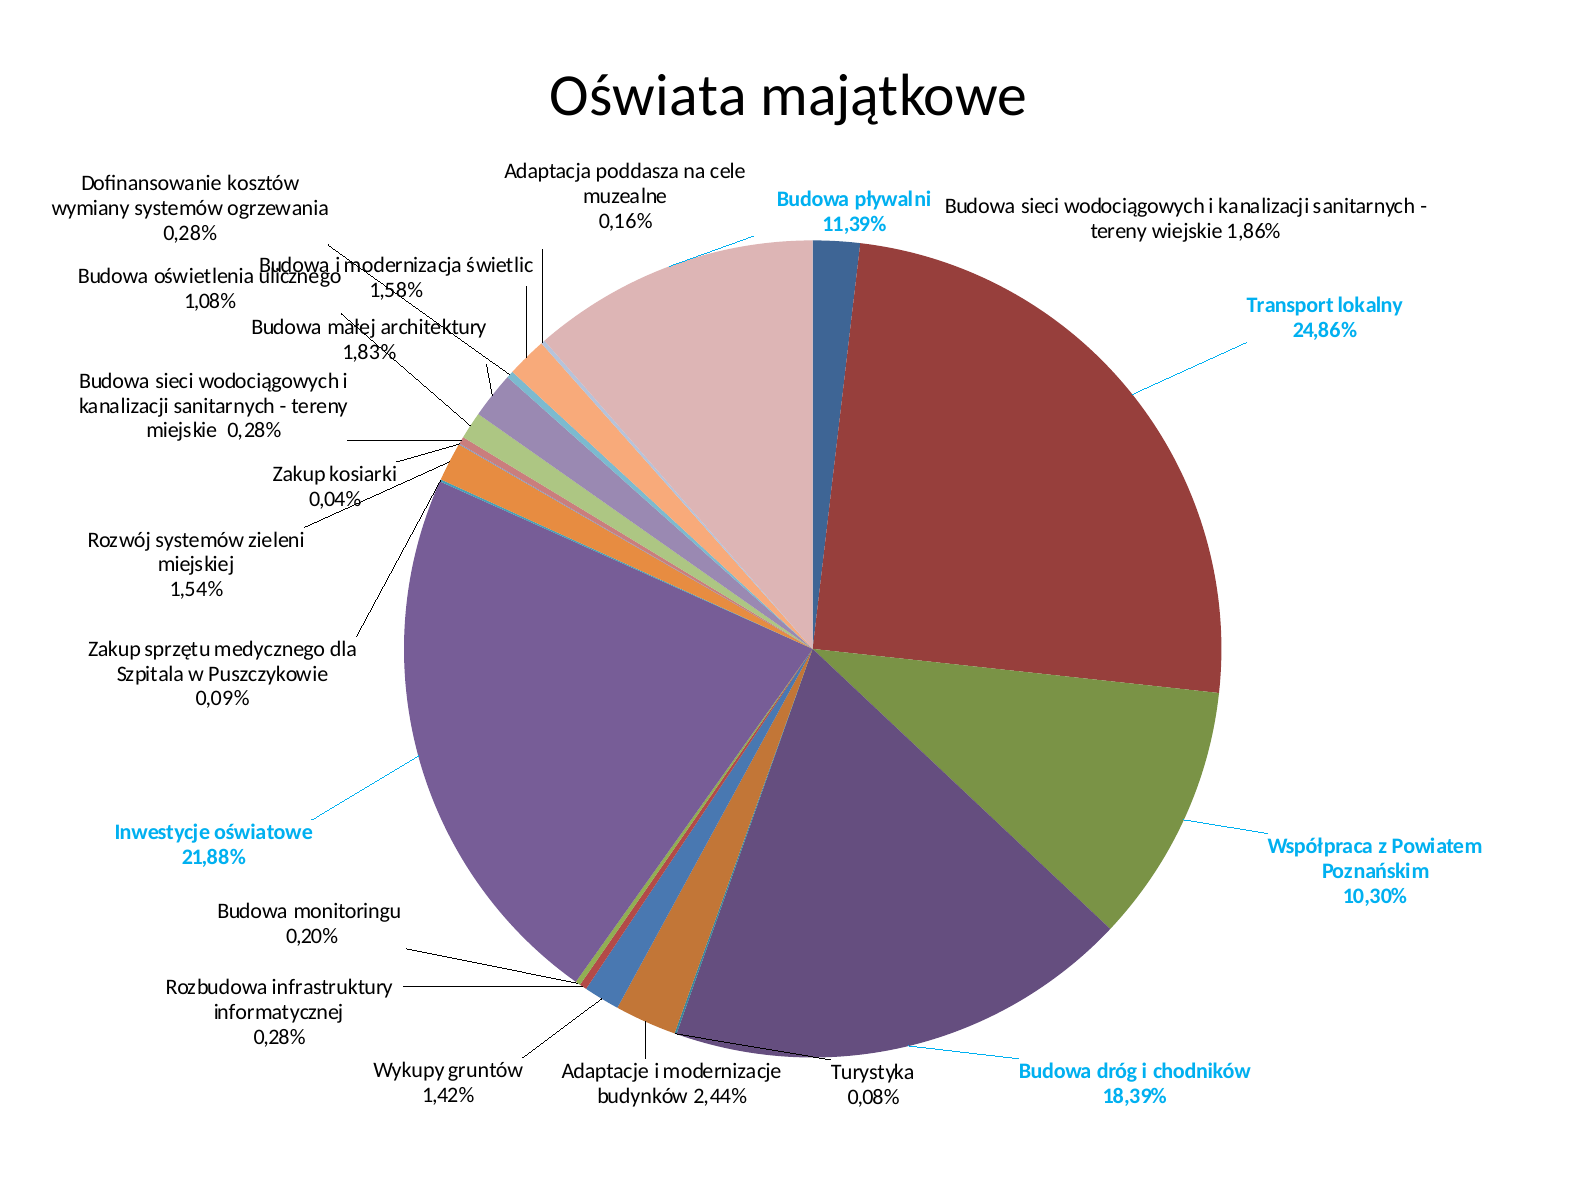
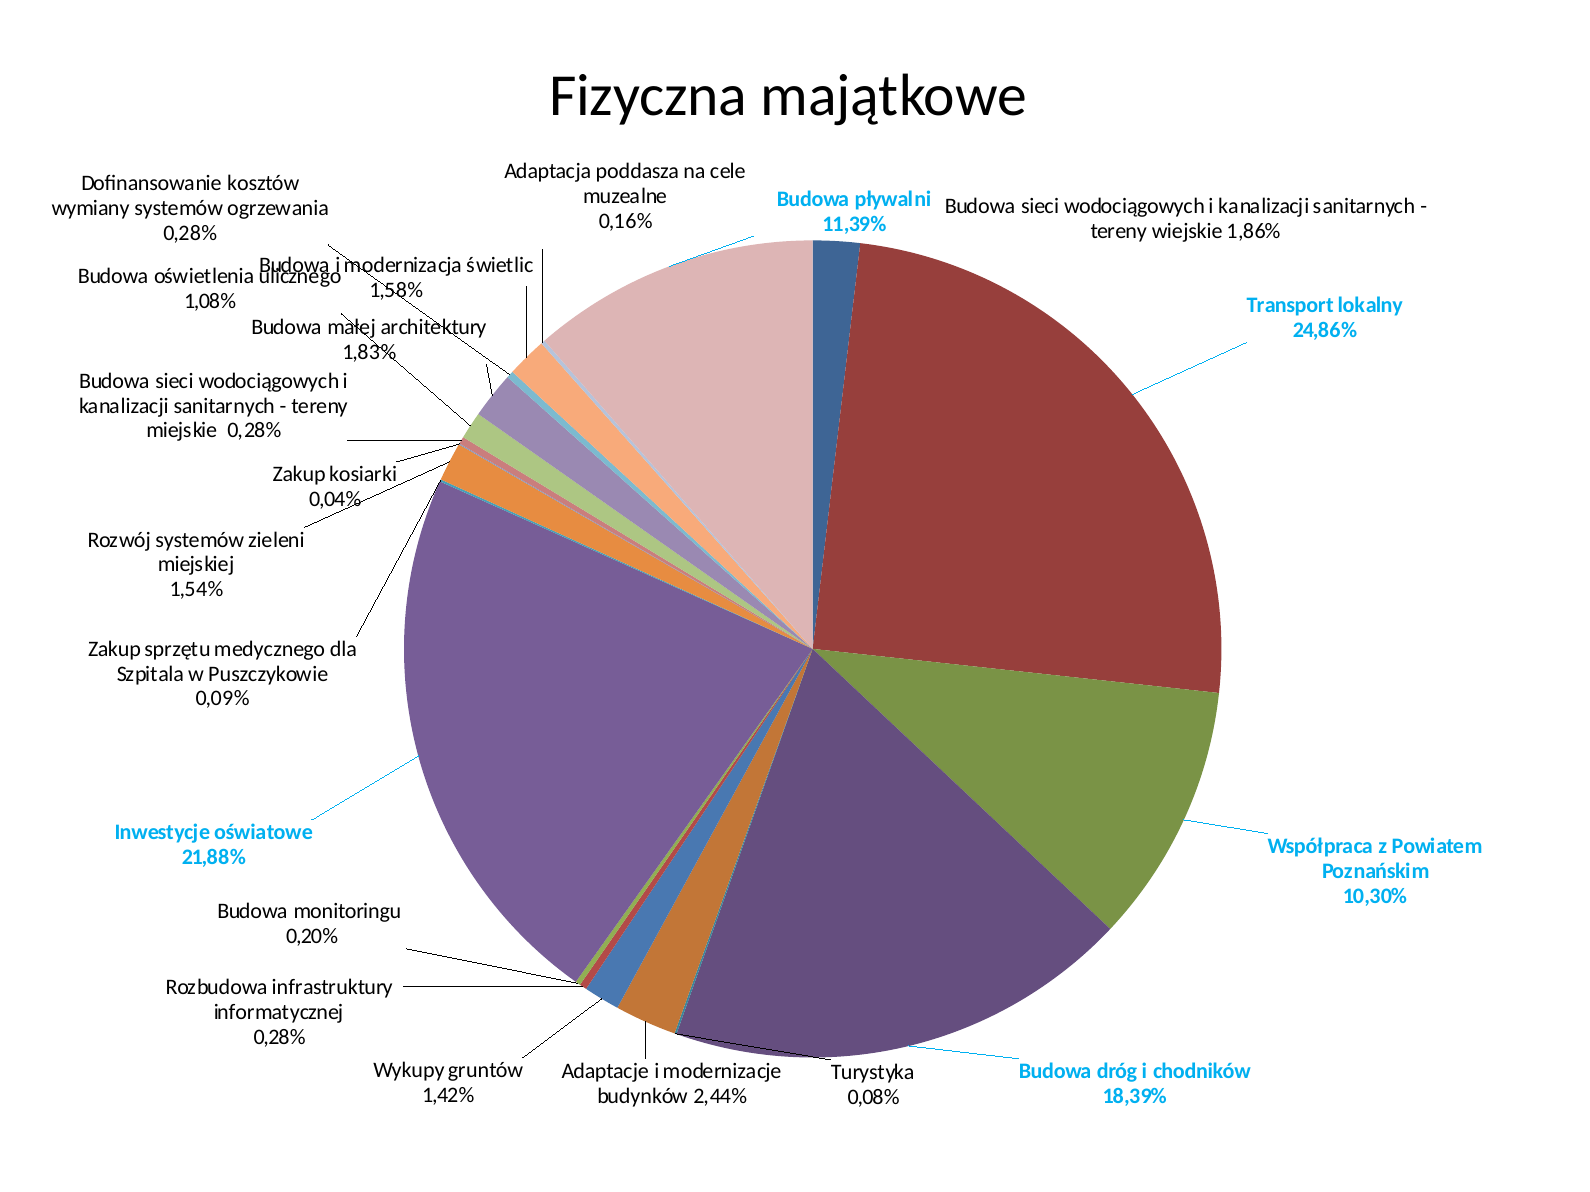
Oświata: Oświata -> Fizyczna
